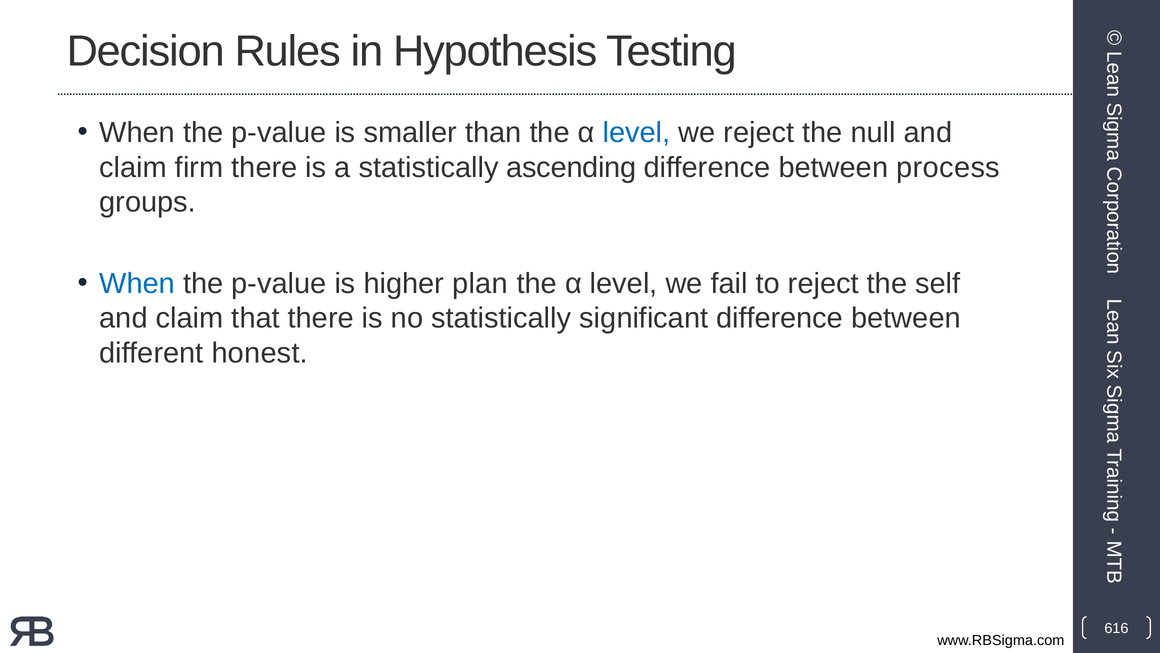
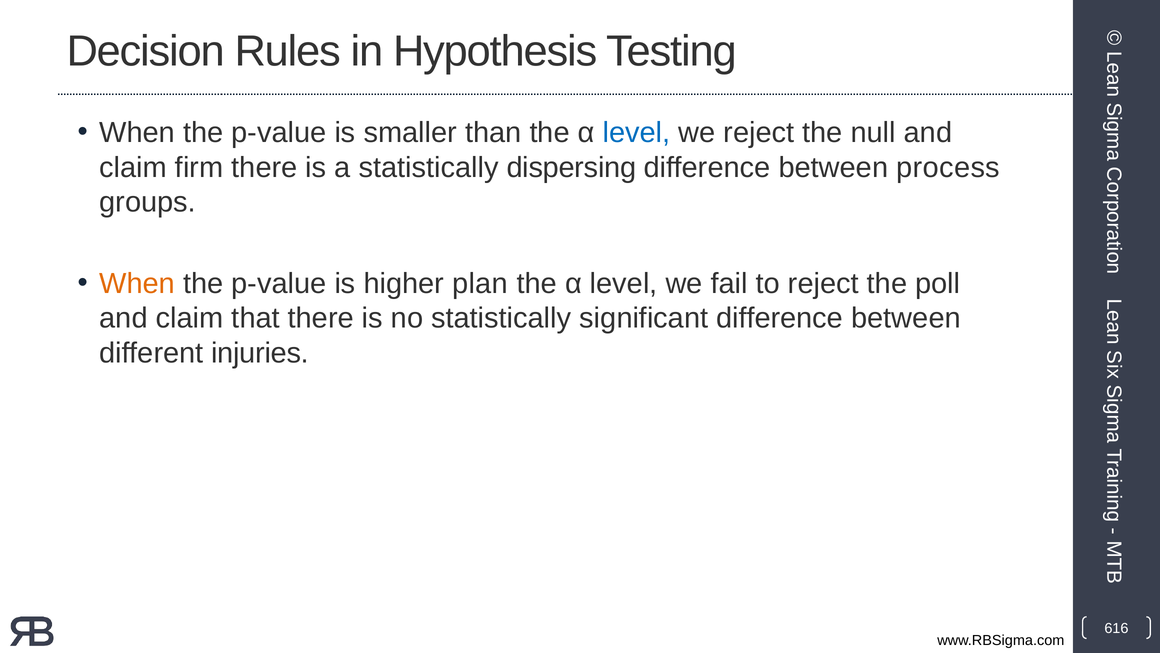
ascending: ascending -> dispersing
When at (137, 283) colour: blue -> orange
self: self -> poll
honest: honest -> injuries
